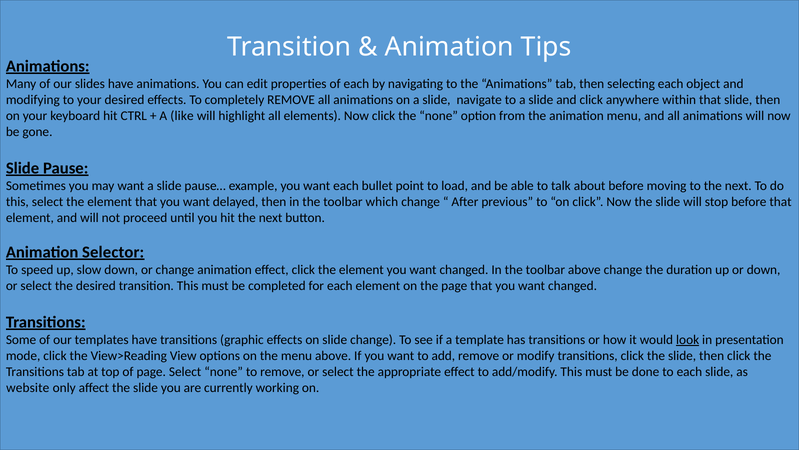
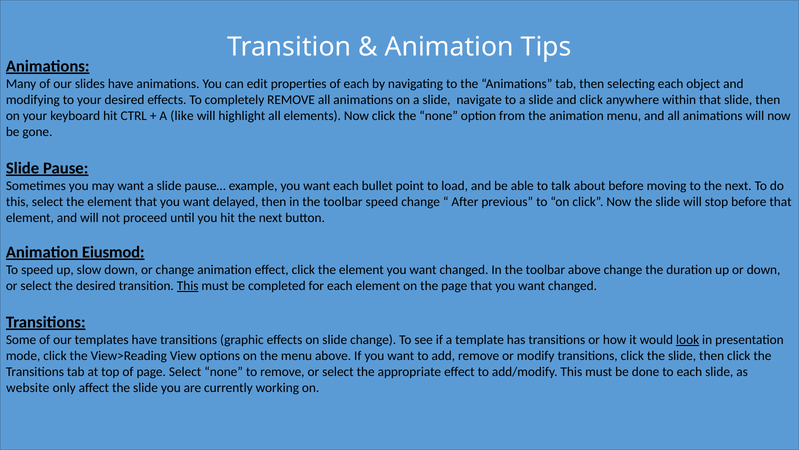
toolbar which: which -> speed
Selector: Selector -> Eiusmod
This at (188, 286) underline: none -> present
